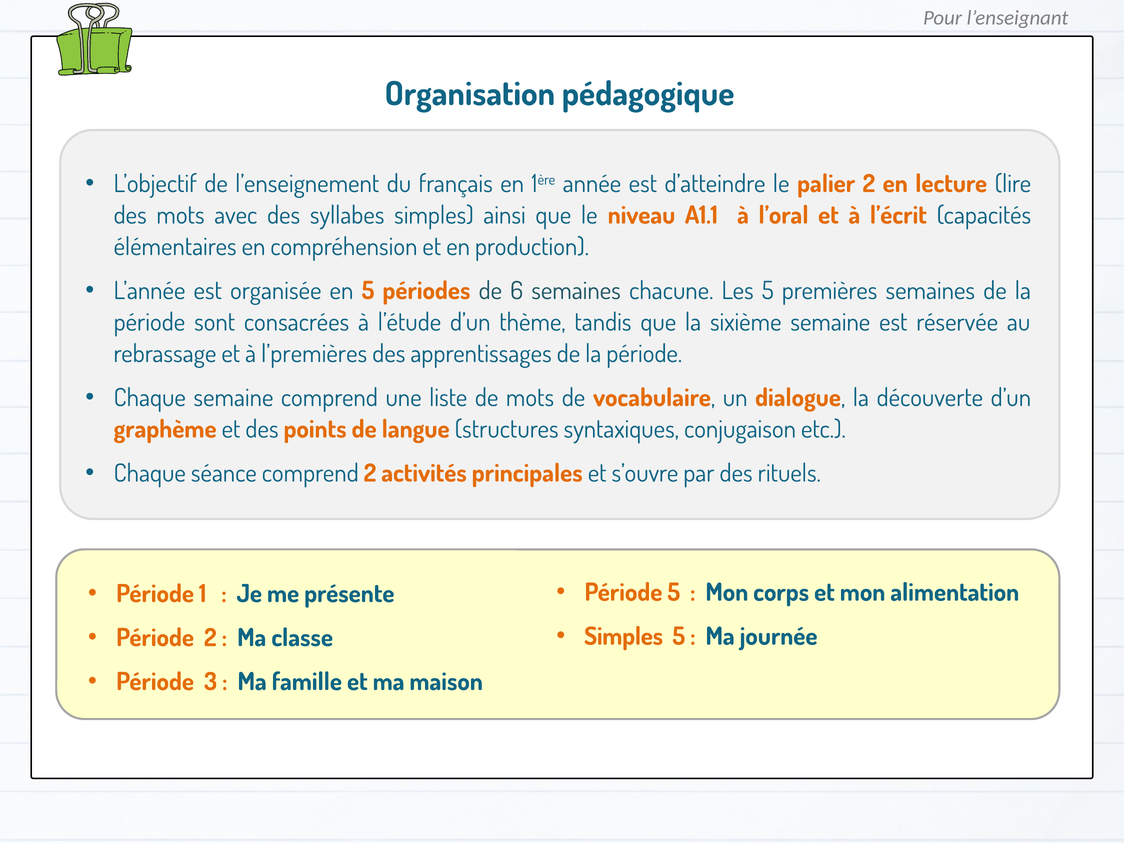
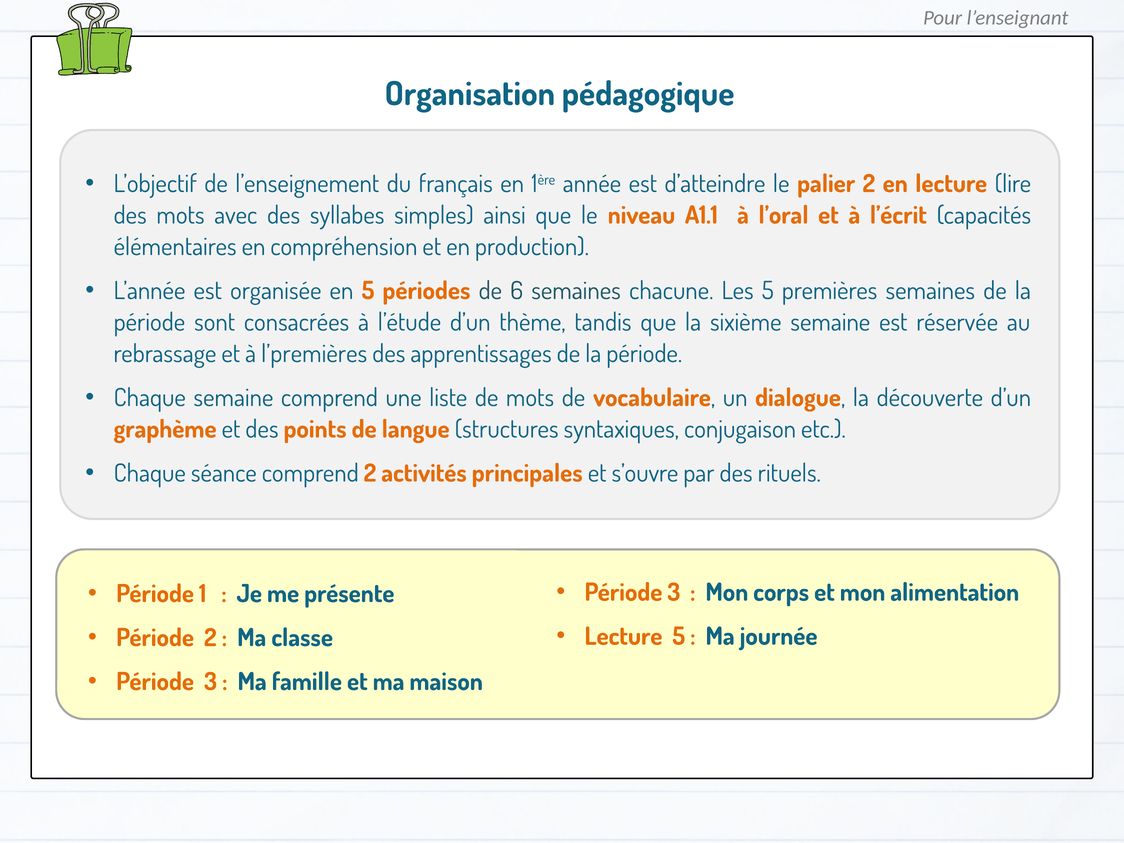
5 at (674, 593): 5 -> 3
Simples at (624, 637): Simples -> Lecture
